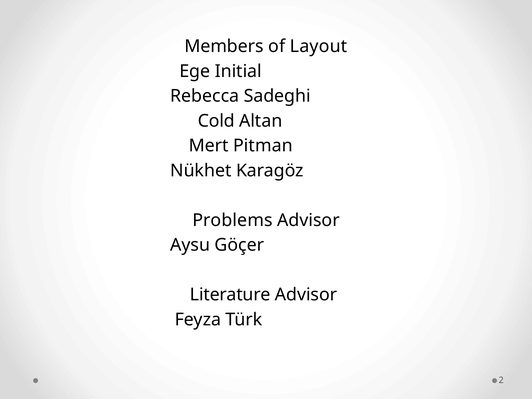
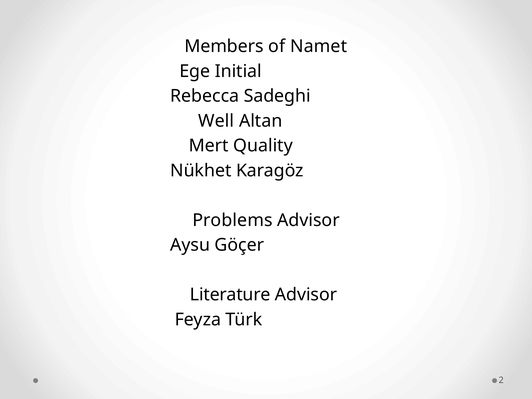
Layout: Layout -> Namet
Cold: Cold -> Well
Pitman: Pitman -> Quality
